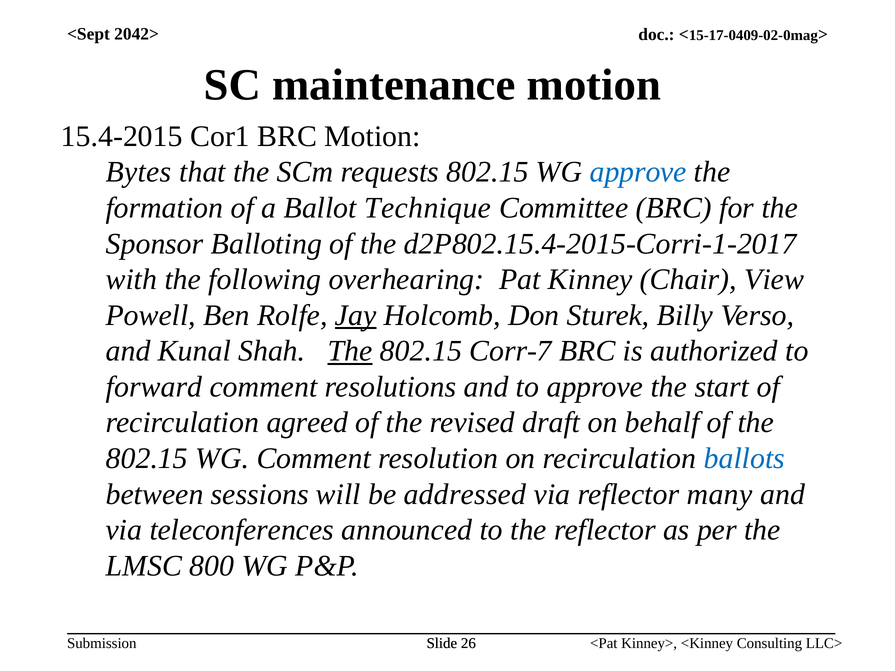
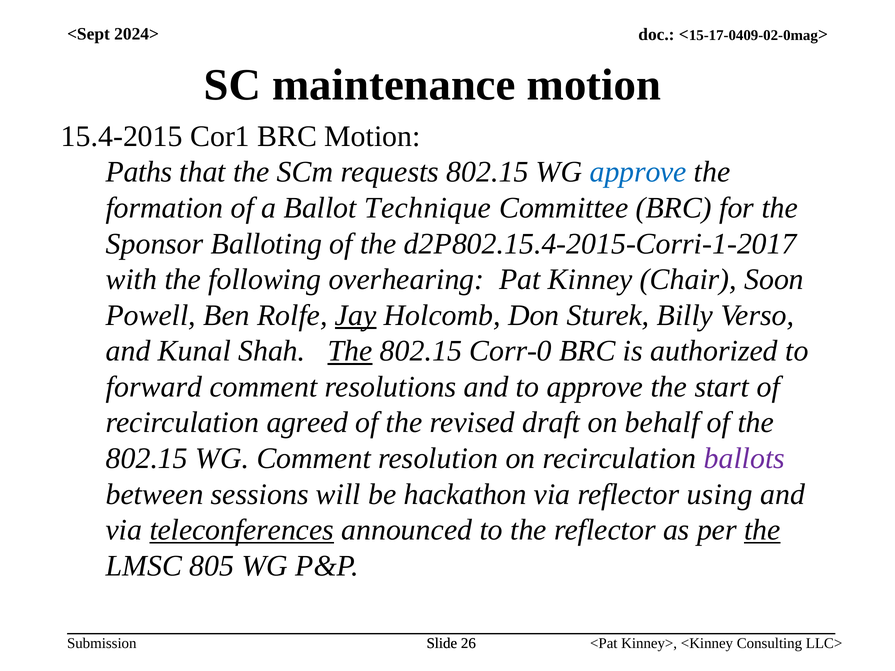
2042>: 2042> -> 2024>
Bytes: Bytes -> Paths
View: View -> Soon
Corr-7: Corr-7 -> Corr-0
ballots colour: blue -> purple
addressed: addressed -> hackathon
many: many -> using
teleconferences underline: none -> present
the at (762, 530) underline: none -> present
800: 800 -> 805
